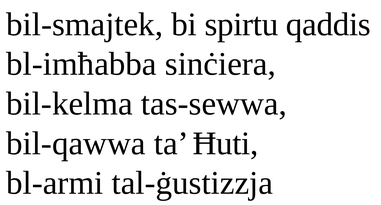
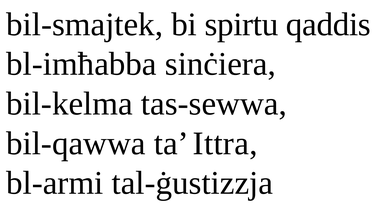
Ħuti: Ħuti -> Ittra
